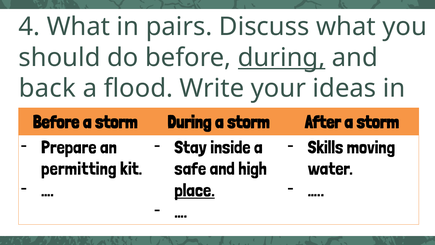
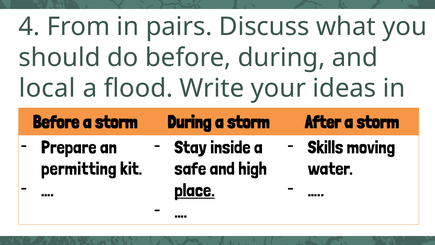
4 What: What -> From
during at (282, 58) underline: present -> none
back: back -> local
